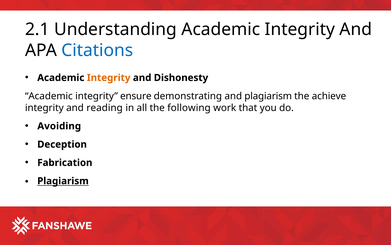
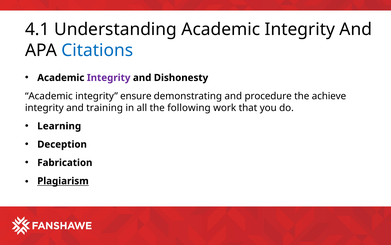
2.1: 2.1 -> 4.1
Integrity at (109, 78) colour: orange -> purple
and plagiarism: plagiarism -> procedure
reading: reading -> training
Avoiding: Avoiding -> Learning
